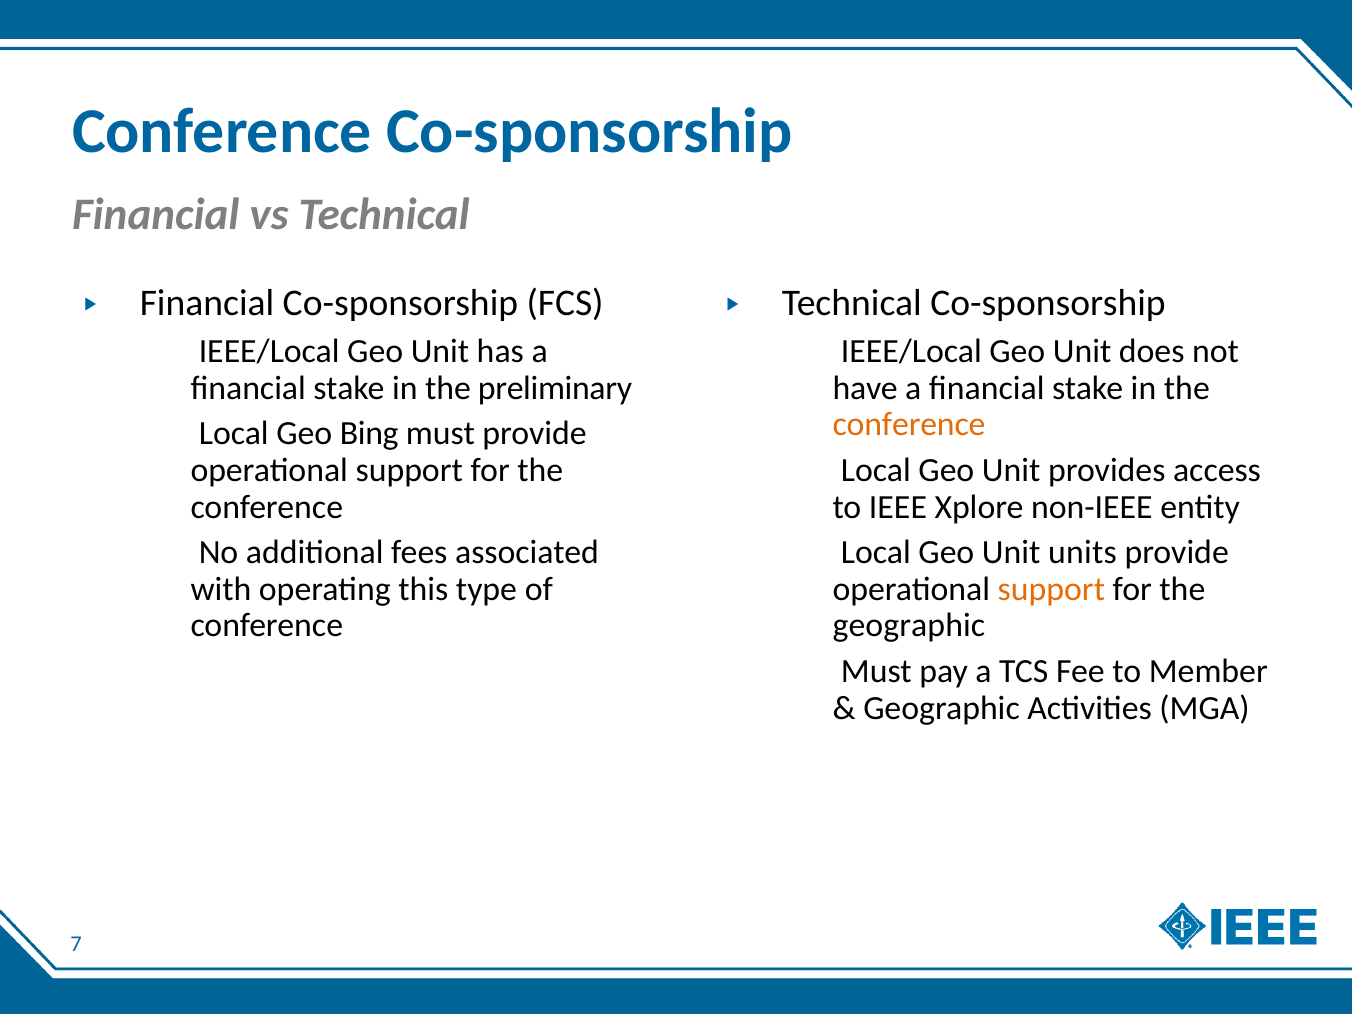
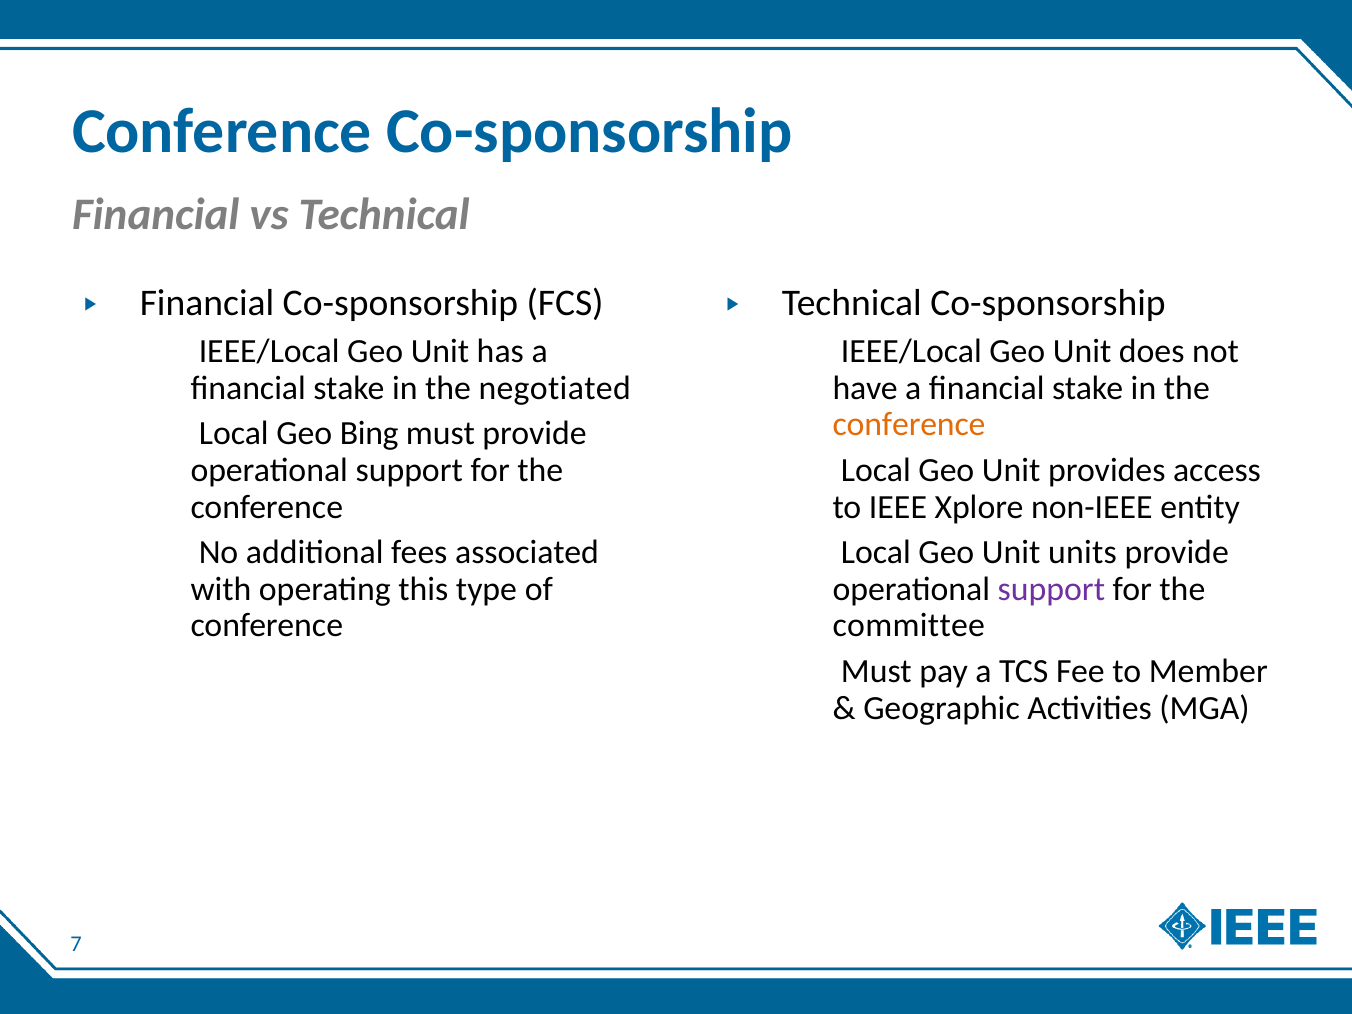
preliminary: preliminary -> negotiated
support at (1051, 589) colour: orange -> purple
geographic at (909, 626): geographic -> committee
